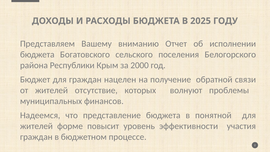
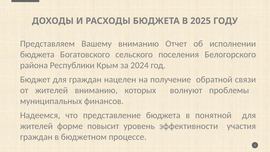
2000: 2000 -> 2024
жителей отсутствие: отсутствие -> вниманию
